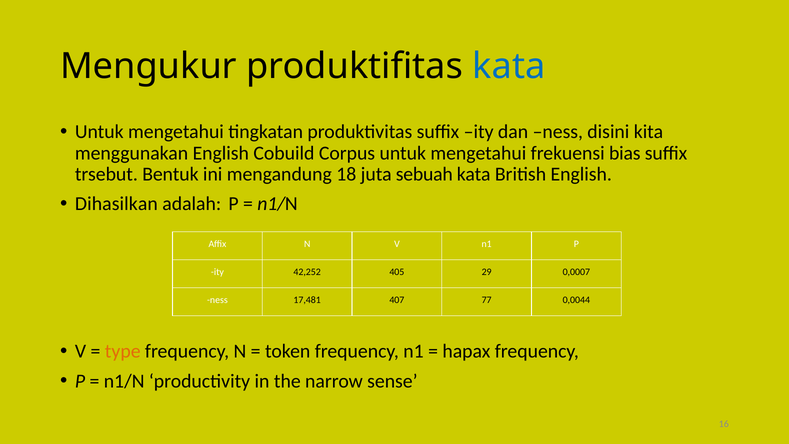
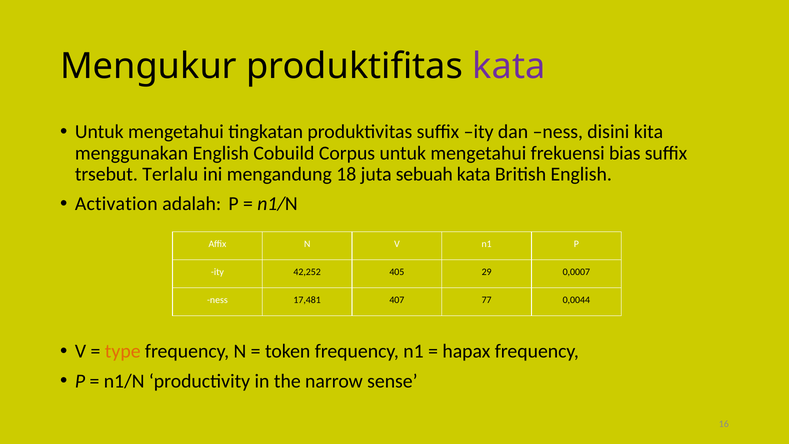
kata at (509, 66) colour: blue -> purple
Bentuk: Bentuk -> Terlalu
Dihasilkan: Dihasilkan -> Activation
